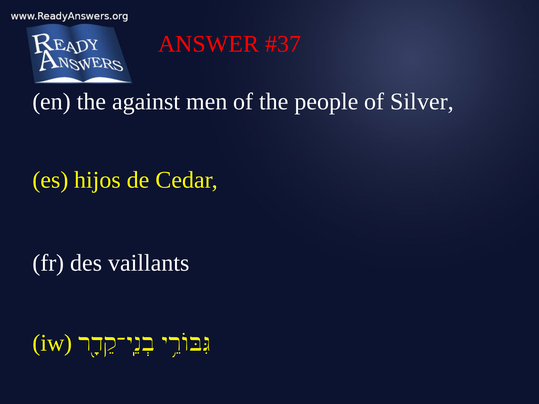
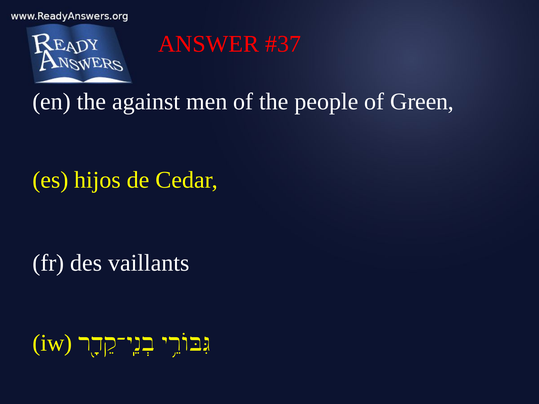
Silver: Silver -> Green
